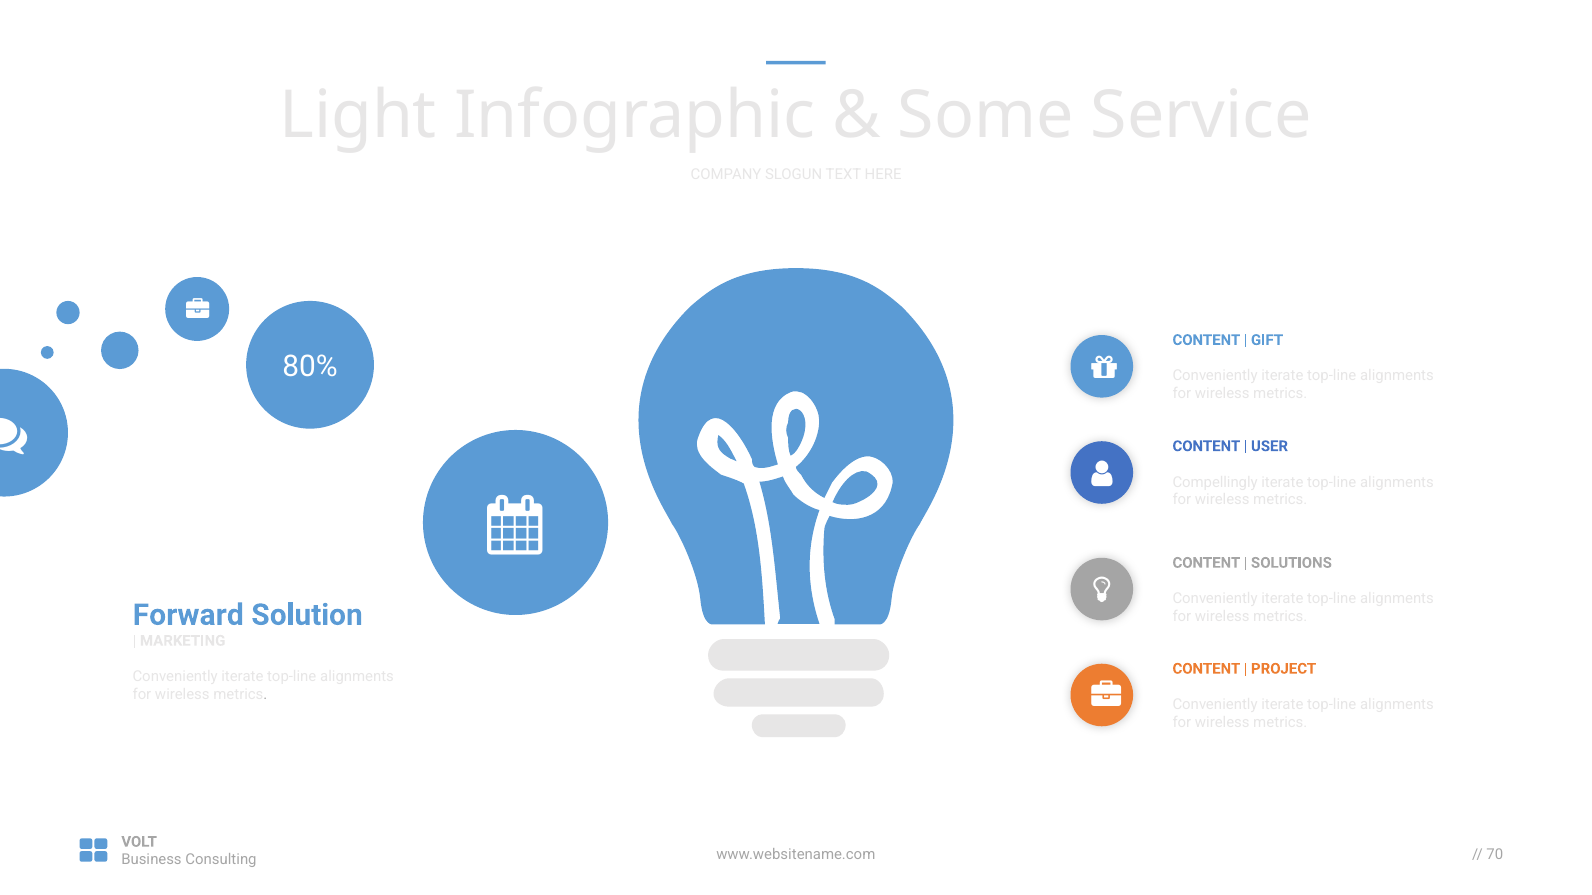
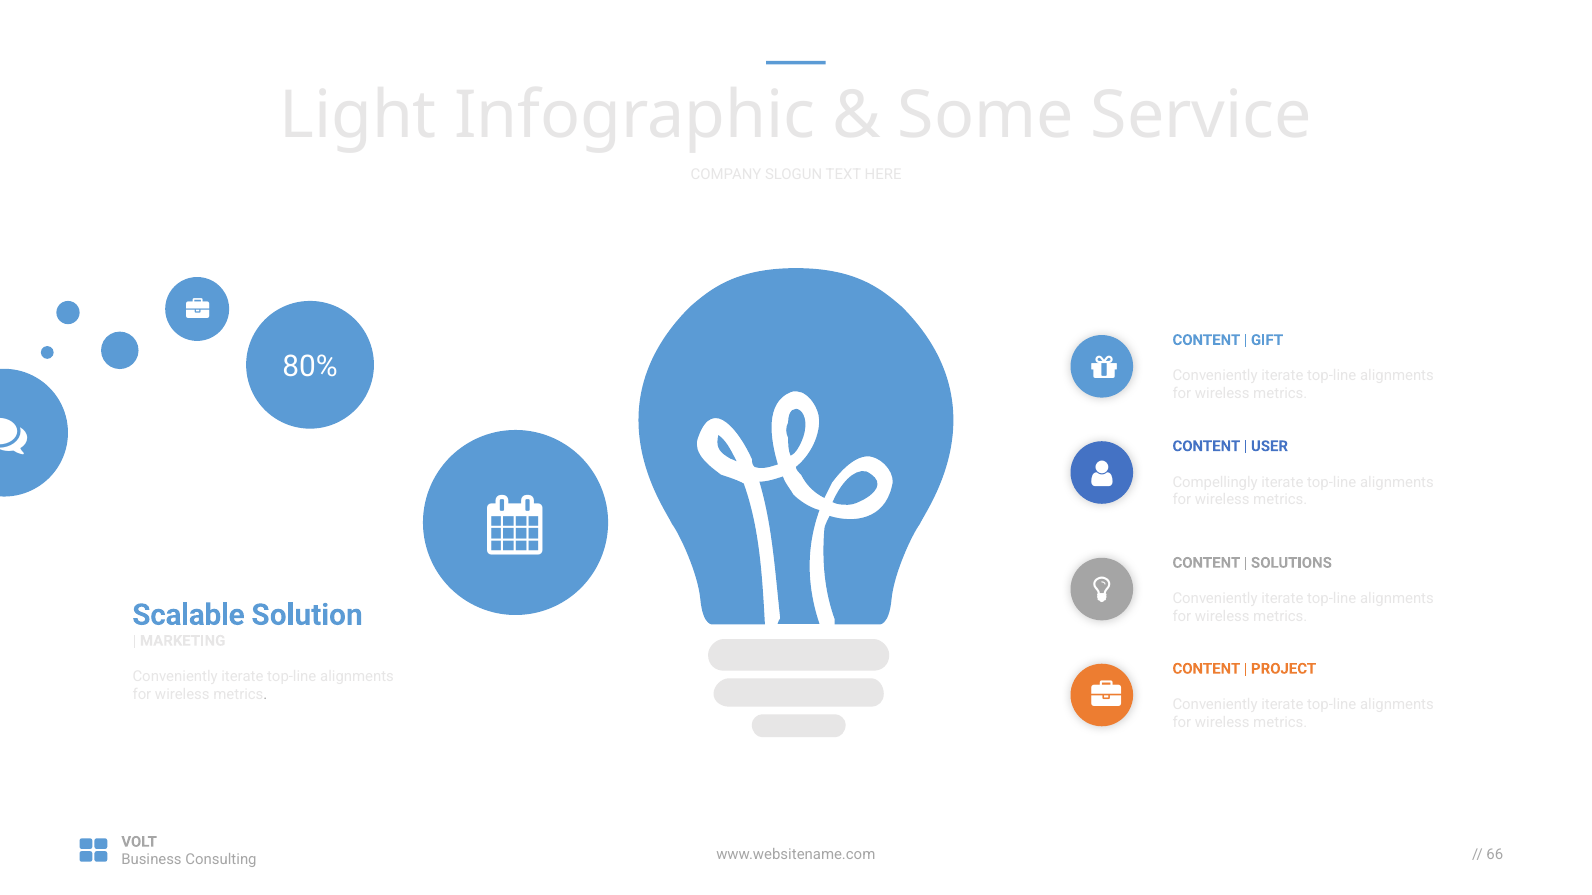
Forward: Forward -> Scalable
70: 70 -> 66
